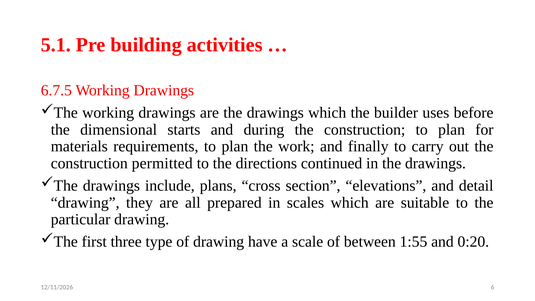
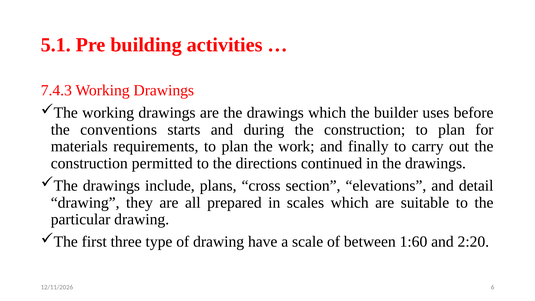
6.7.5: 6.7.5 -> 7.4.3
dimensional: dimensional -> conventions
1:55: 1:55 -> 1:60
0:20: 0:20 -> 2:20
